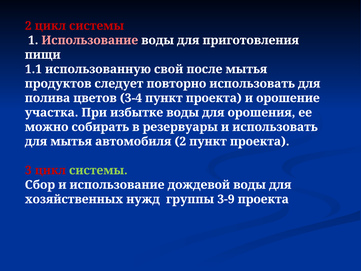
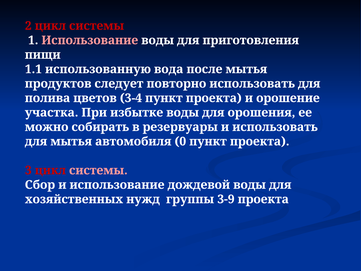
свой: свой -> вода
автомобиля 2: 2 -> 0
системы at (98, 170) colour: light green -> pink
